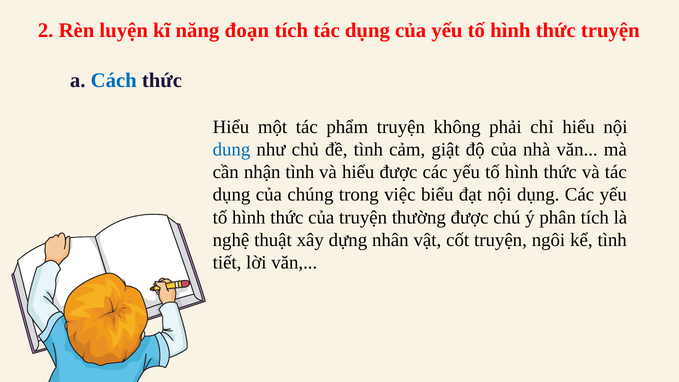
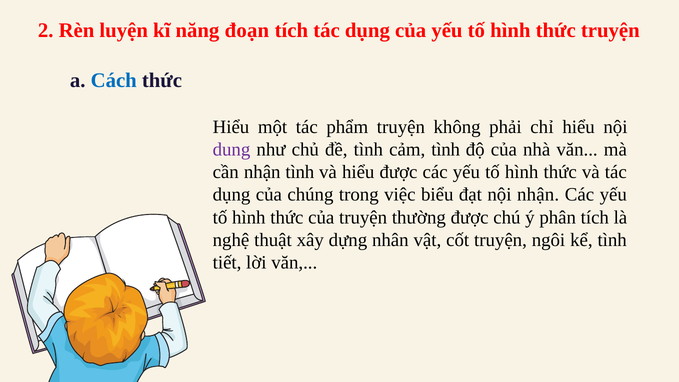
dung colour: blue -> purple
cảm giật: giật -> tình
nội dụng: dụng -> nhận
